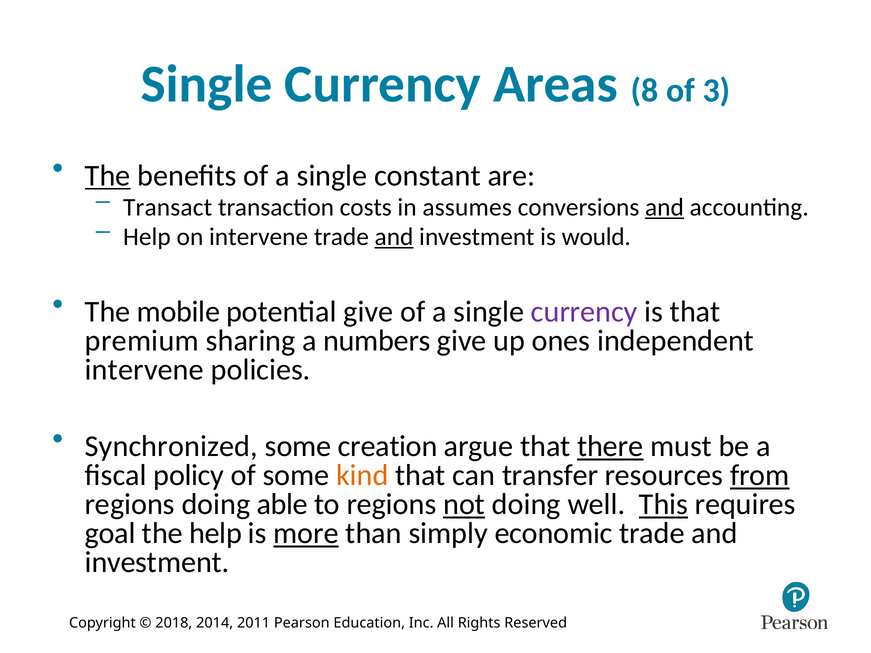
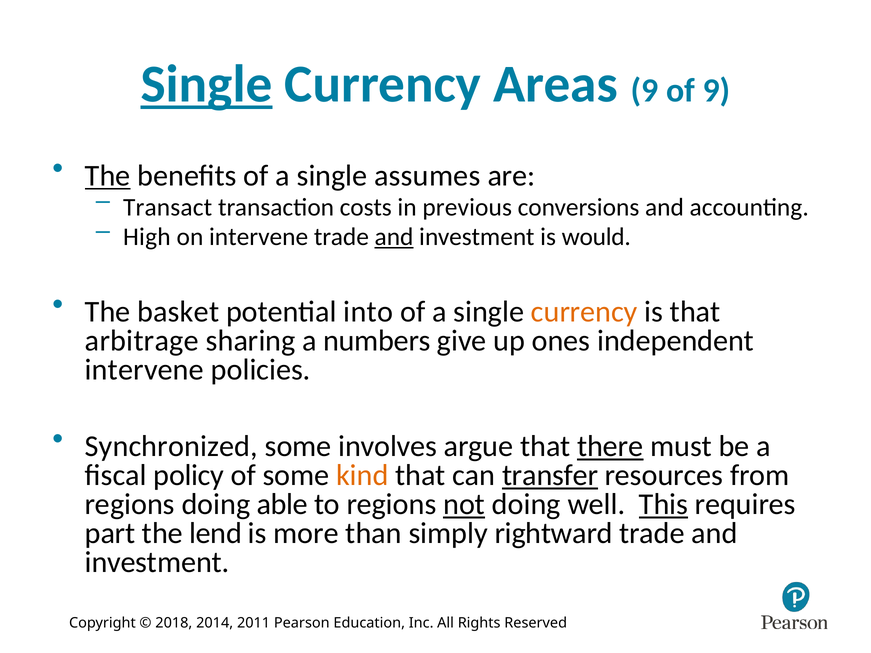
Single at (207, 84) underline: none -> present
Areas 8: 8 -> 9
of 3: 3 -> 9
constant: constant -> assumes
assumes: assumes -> previous
and at (664, 207) underline: present -> none
Help at (147, 237): Help -> High
mobile: mobile -> basket
potential give: give -> into
currency at (584, 312) colour: purple -> orange
premium: premium -> arbitrage
creation: creation -> involves
transfer underline: none -> present
from underline: present -> none
goal: goal -> part
the help: help -> lend
more underline: present -> none
economic: economic -> rightward
